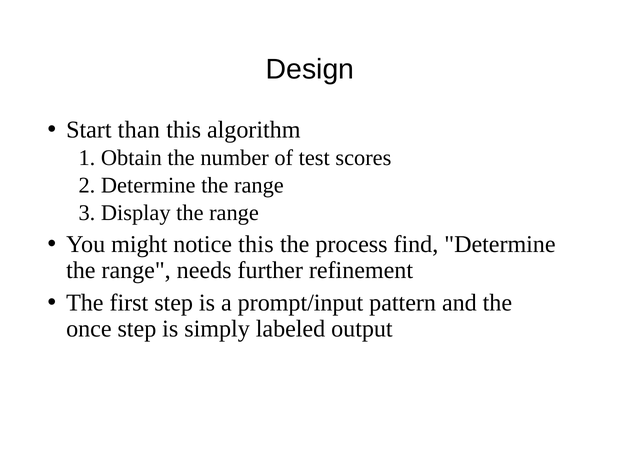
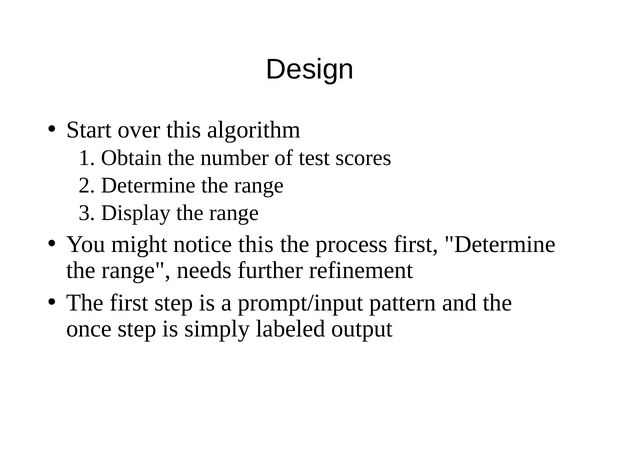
than: than -> over
process find: find -> first
